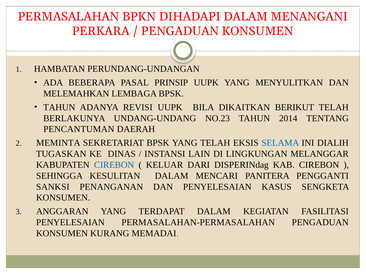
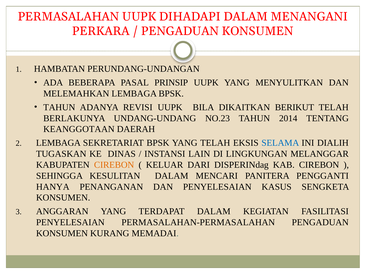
PERMASALAHAN BPKN: BPKN -> UUPK
PENCANTUMAN: PENCANTUMAN -> KEANGGOTAAN
MEMINTA at (58, 143): MEMINTA -> LEMBAGA
CIREBON at (114, 165) colour: blue -> orange
SANKSI: SANKSI -> HANYA
